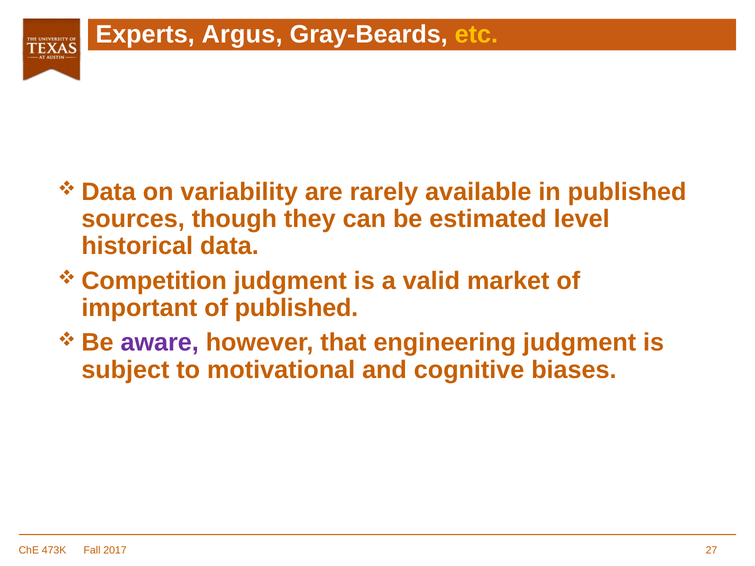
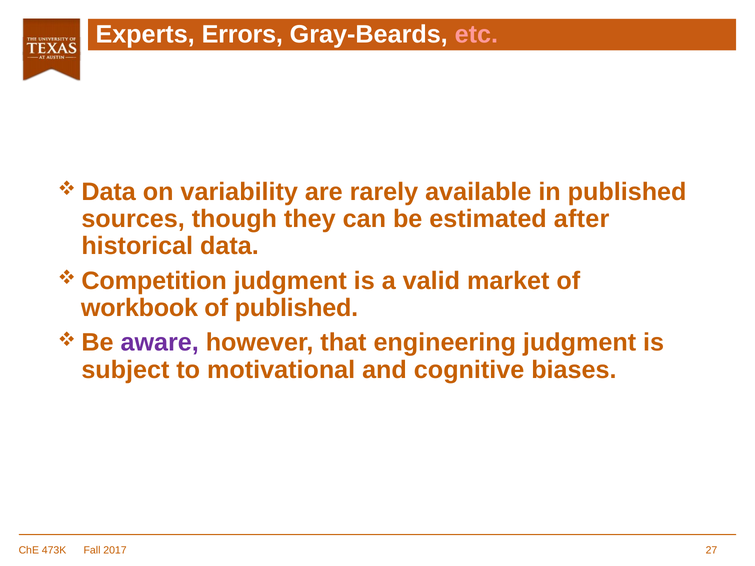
Argus: Argus -> Errors
etc colour: yellow -> pink
level: level -> after
important: important -> workbook
